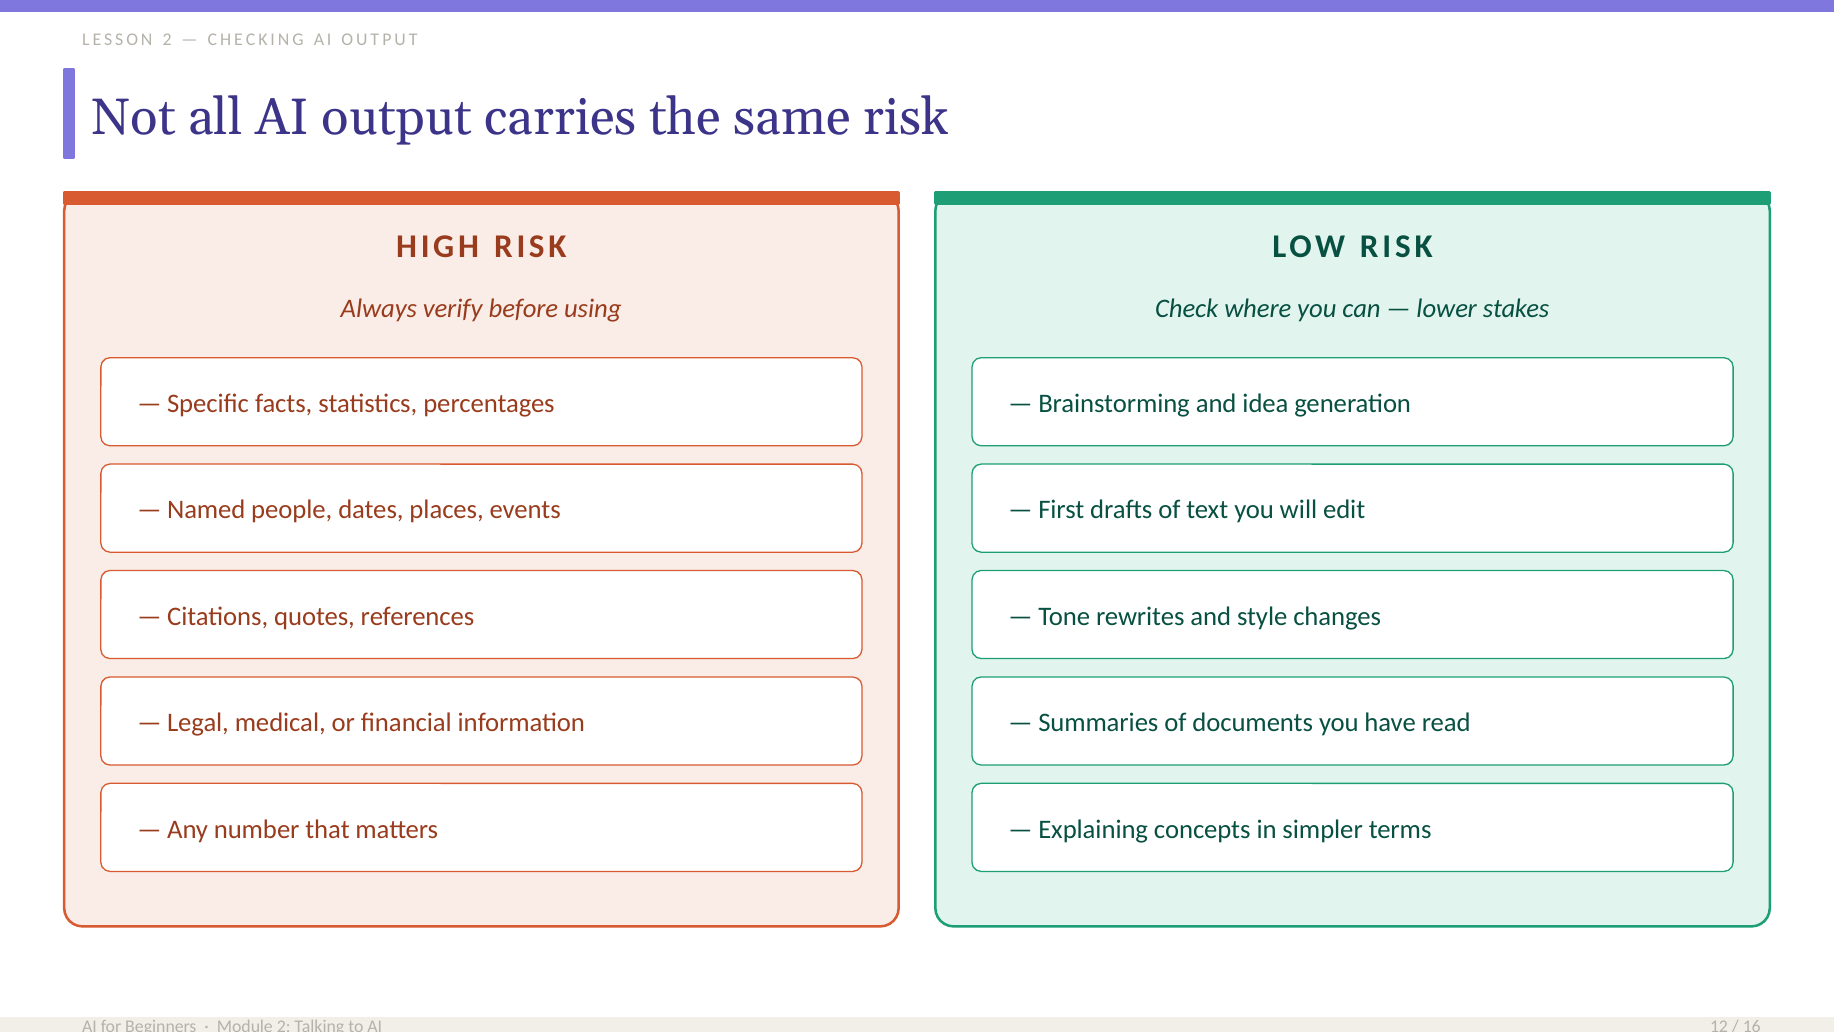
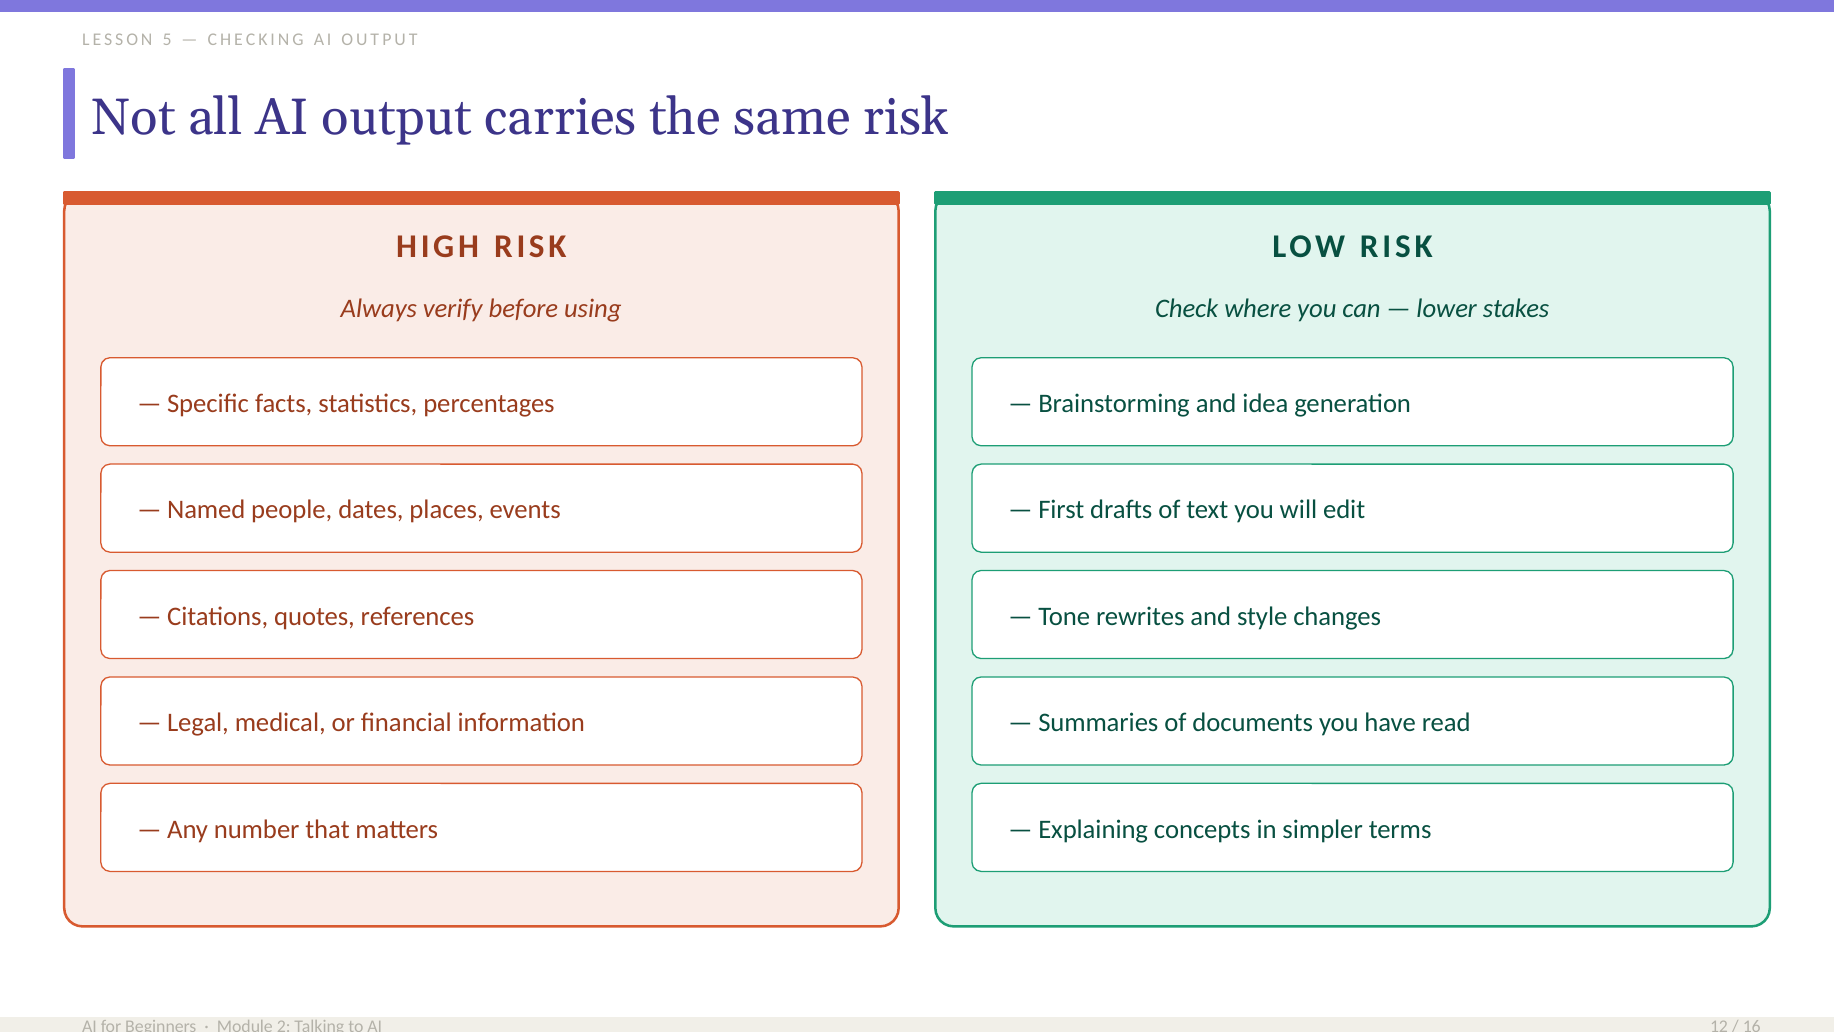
LESSON 2: 2 -> 5
